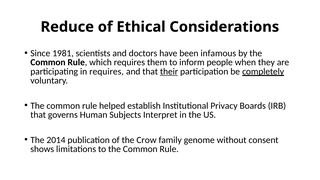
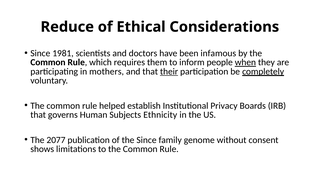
when underline: none -> present
in requires: requires -> mothers
Interpret: Interpret -> Ethnicity
2014: 2014 -> 2077
the Crow: Crow -> Since
